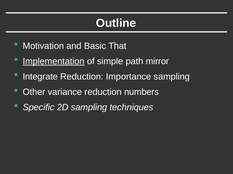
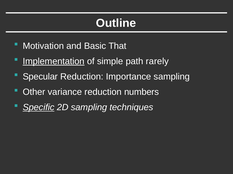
mirror: mirror -> rarely
Integrate: Integrate -> Specular
Specific underline: none -> present
